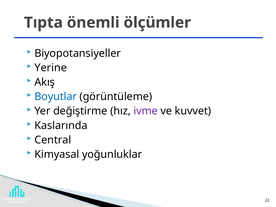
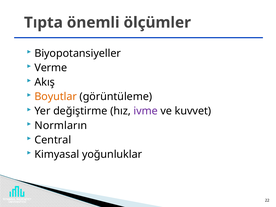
Yerine: Yerine -> Verme
Boyutlar colour: blue -> orange
Kaslarında: Kaslarında -> Normların
